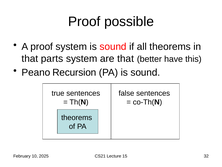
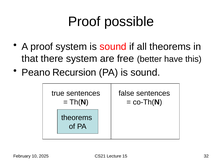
parts: parts -> there
are that: that -> free
